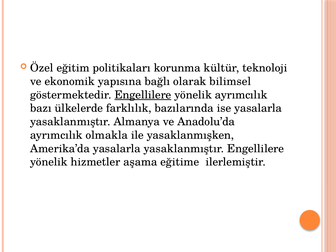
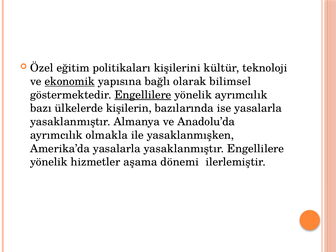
korunma: korunma -> kişilerini
ekonomik underline: none -> present
farklılık: farklılık -> kişilerin
eğitime: eğitime -> dönemi
